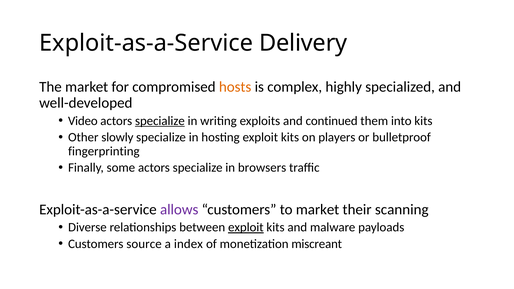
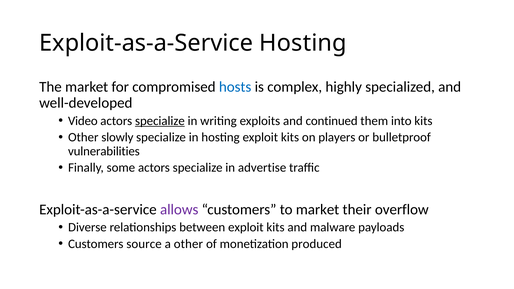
Exploit-as-a-Service Delivery: Delivery -> Hosting
hosts colour: orange -> blue
fingerprinting: fingerprinting -> vulnerabilities
browsers: browsers -> advertise
scanning: scanning -> overflow
exploit at (246, 227) underline: present -> none
a index: index -> other
miscreant: miscreant -> produced
